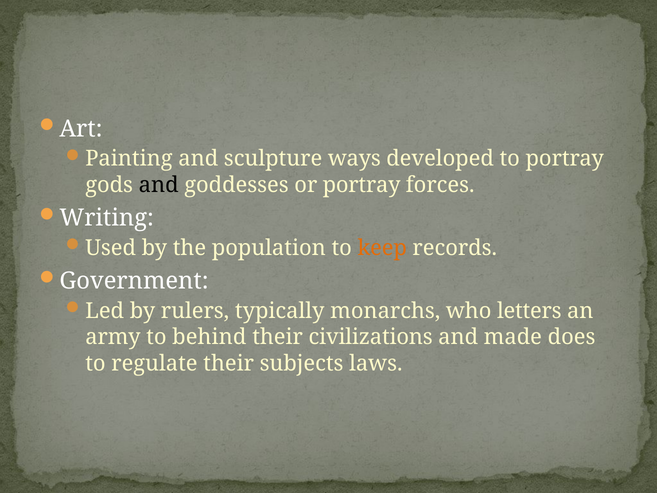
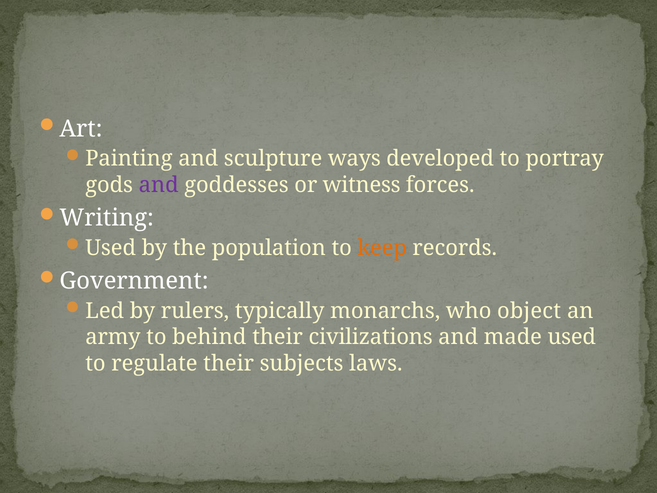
and at (159, 185) colour: black -> purple
or portray: portray -> witness
letters: letters -> object
made does: does -> used
